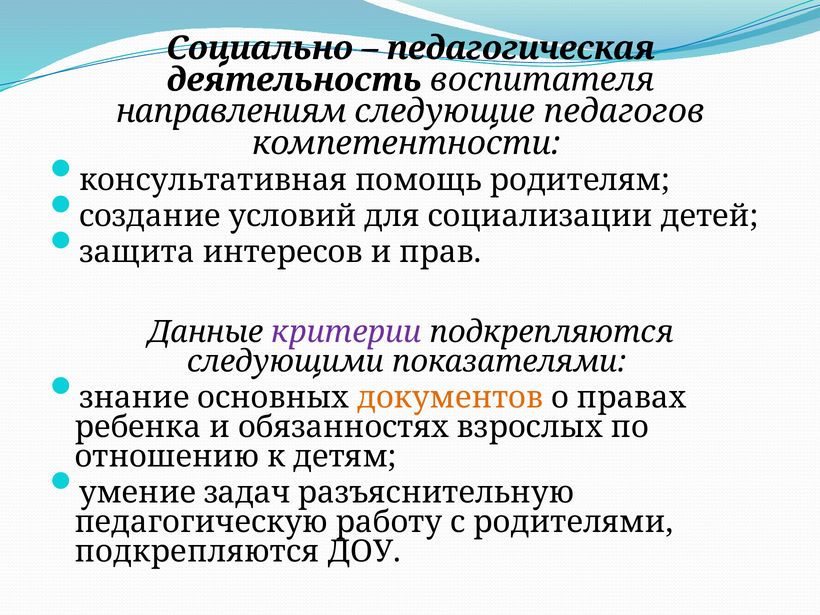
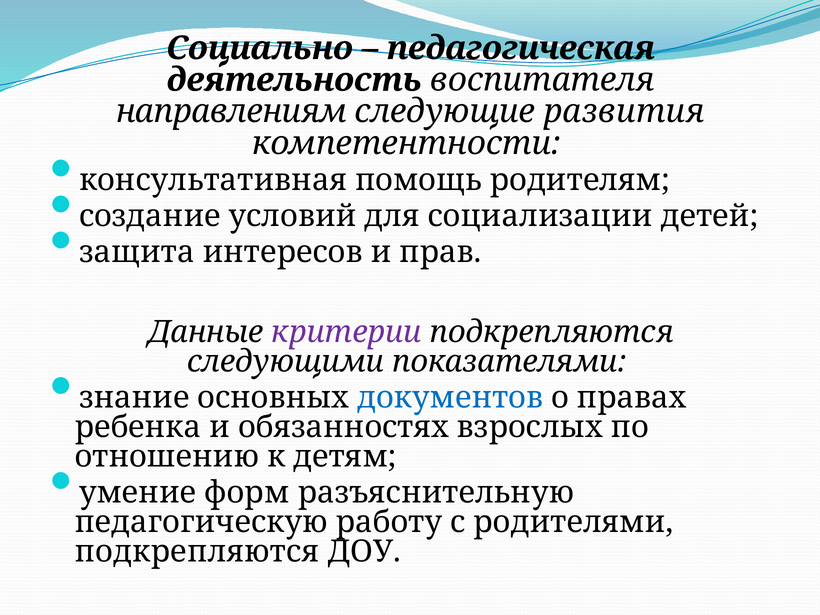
педагогов: педагогов -> развития
документов colour: orange -> blue
задач: задач -> форм
